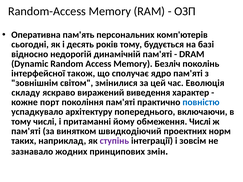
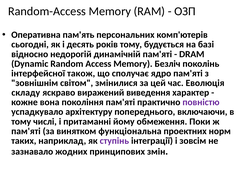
порт: порт -> вона
повністю colour: blue -> purple
обмеження Числі: Числі -> Поки
швидкодіючий: швидкодіючий -> функціональна
